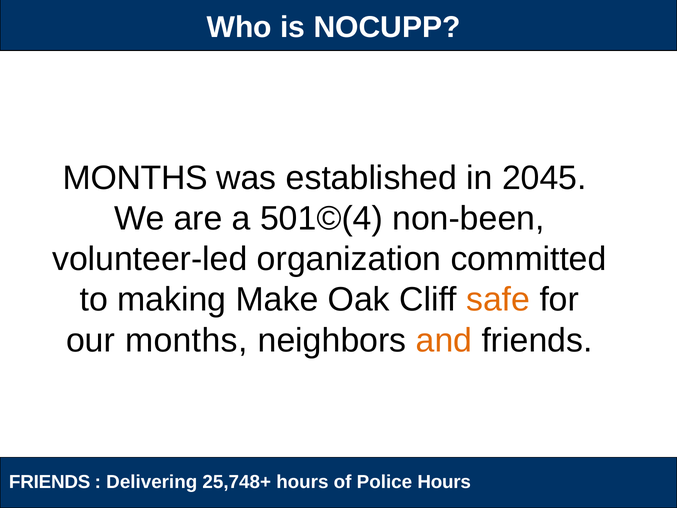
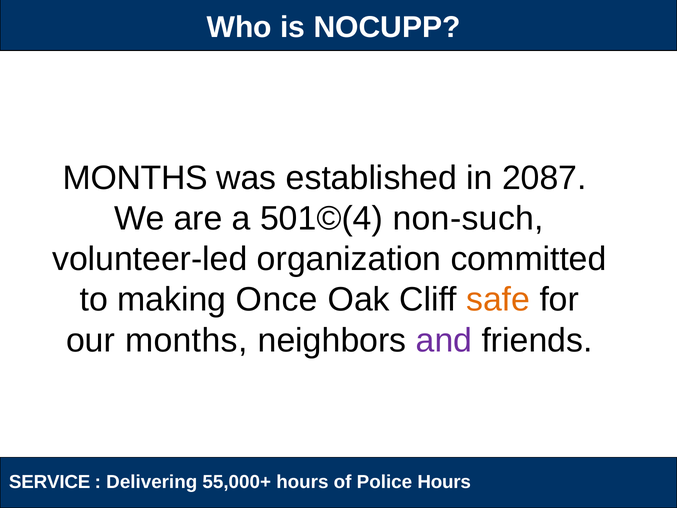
2045: 2045 -> 2087
non-been: non-been -> non-such
Make: Make -> Once
and colour: orange -> purple
FRIENDS at (50, 482): FRIENDS -> SERVICE
25,748+: 25,748+ -> 55,000+
